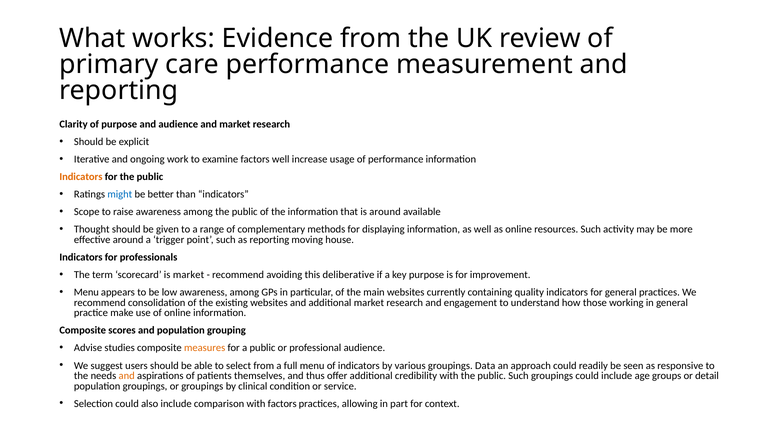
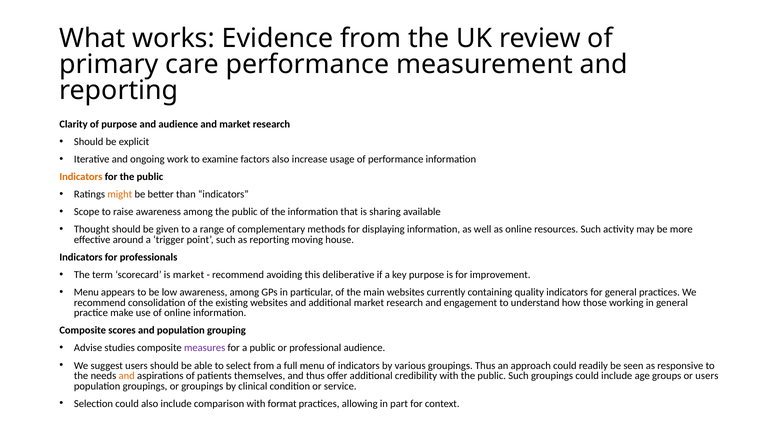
factors well: well -> also
might colour: blue -> orange
is around: around -> sharing
measures colour: orange -> purple
groupings Data: Data -> Thus
or detail: detail -> users
with factors: factors -> format
